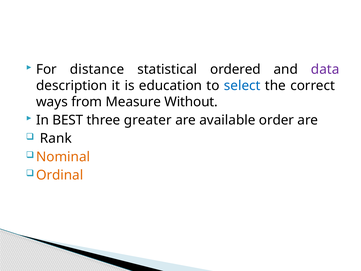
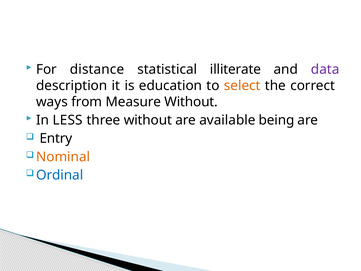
ordered: ordered -> illiterate
select colour: blue -> orange
BEST: BEST -> LESS
three greater: greater -> without
order: order -> being
Rank: Rank -> Entry
Ordinal colour: orange -> blue
